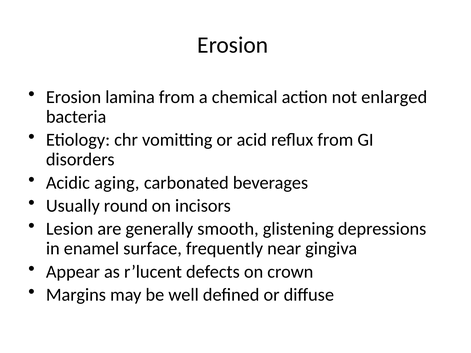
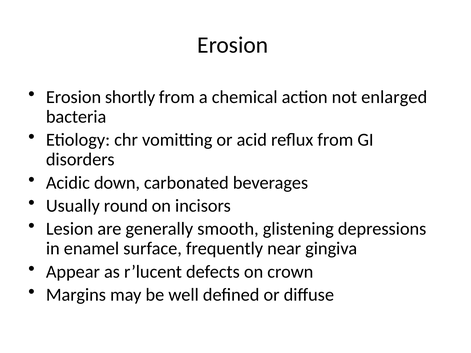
lamina: lamina -> shortly
aging: aging -> down
